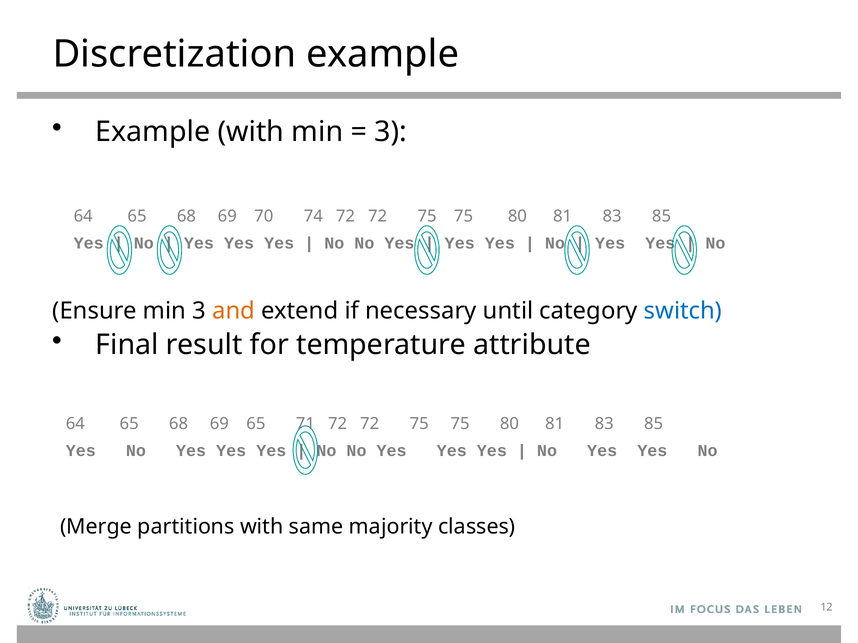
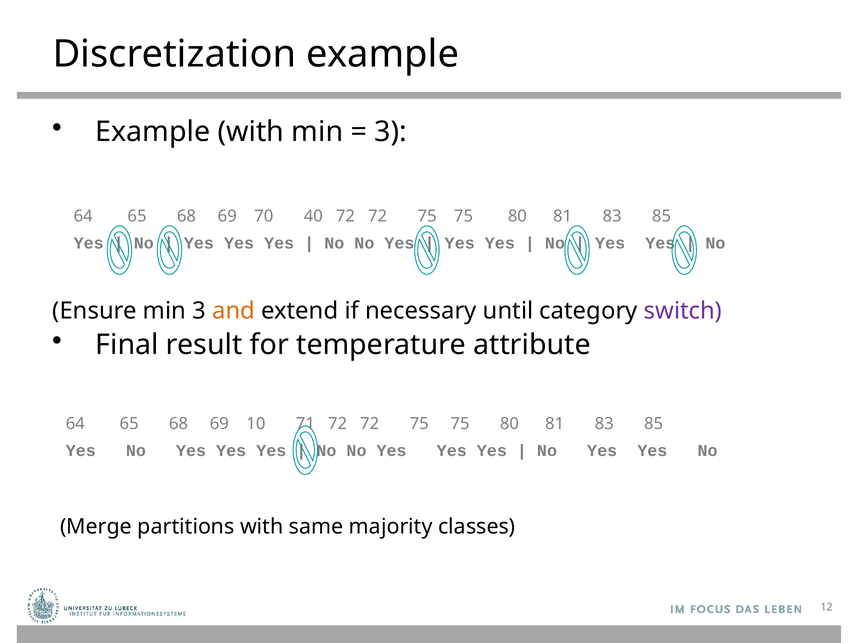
74: 74 -> 40
switch colour: blue -> purple
69 65: 65 -> 10
